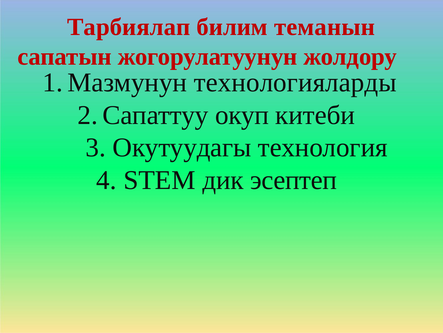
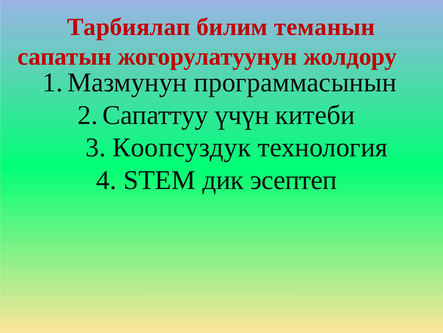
технологияларды: технологияларды -> программасынын
окуп: окуп -> үчүн
Окутуудагы: Окутуудагы -> Коопсуздук
